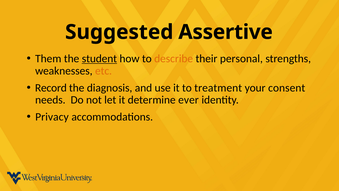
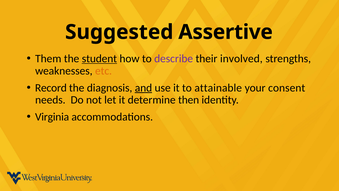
describe colour: orange -> purple
personal: personal -> involved
and underline: none -> present
treatment: treatment -> attainable
ever: ever -> then
Privacy: Privacy -> Virginia
